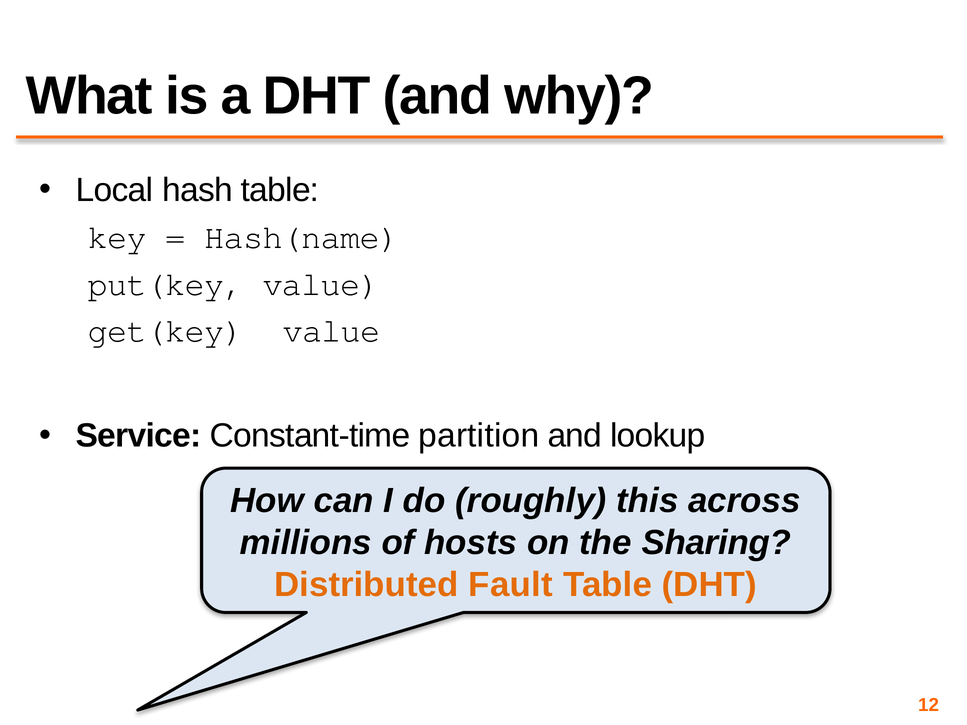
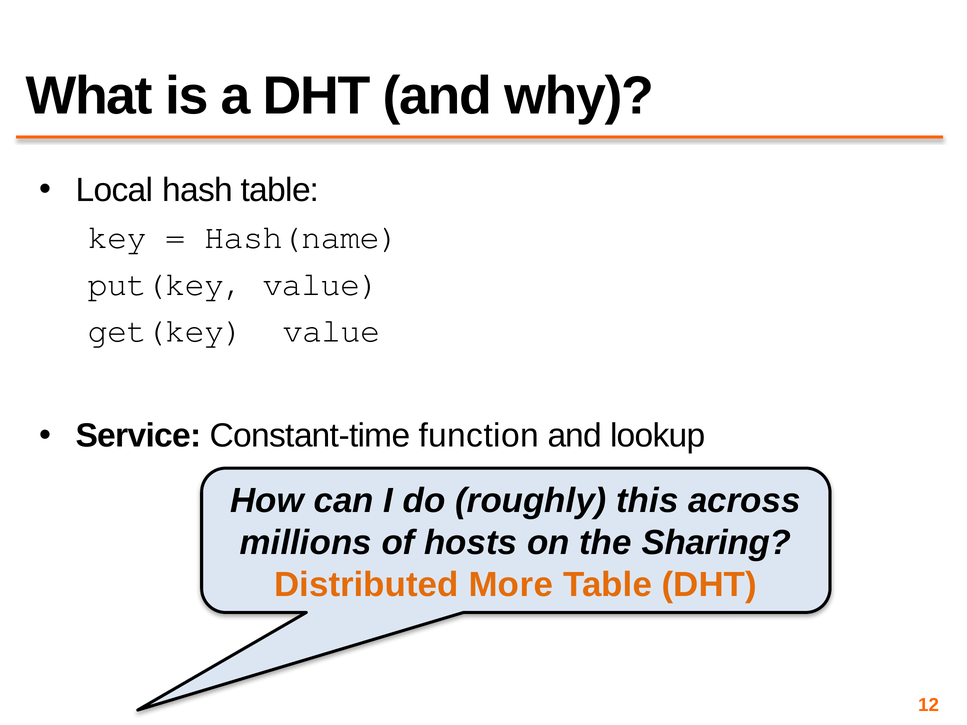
partition: partition -> function
Fault: Fault -> More
